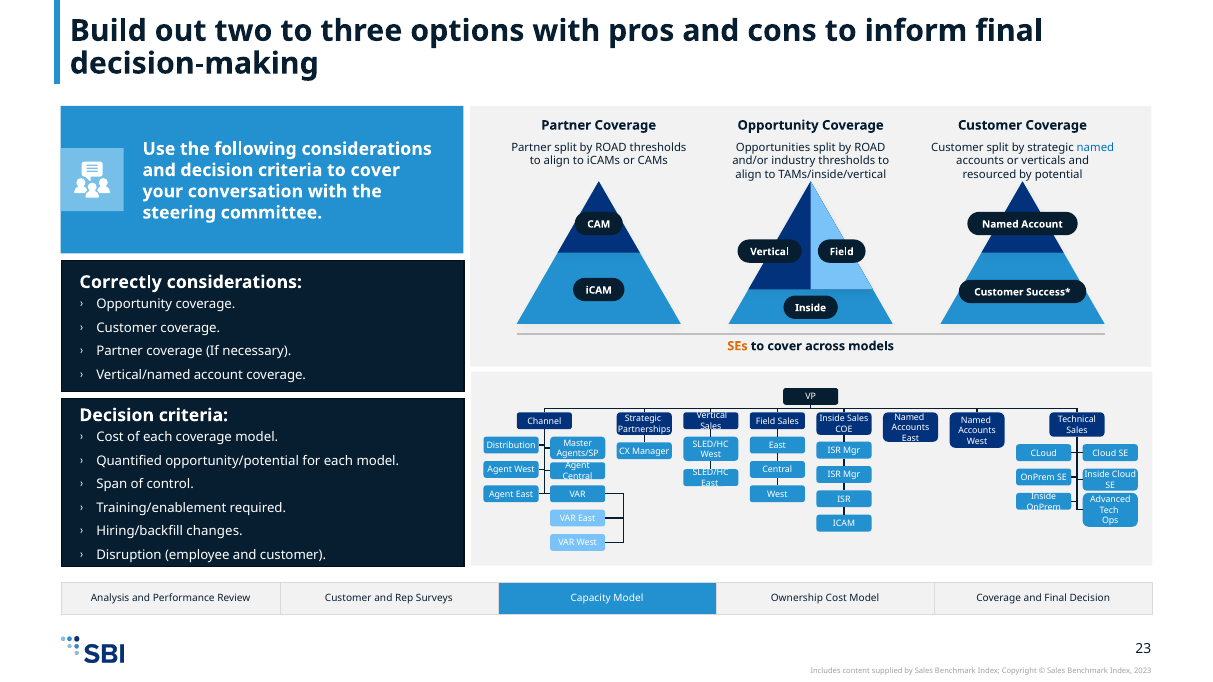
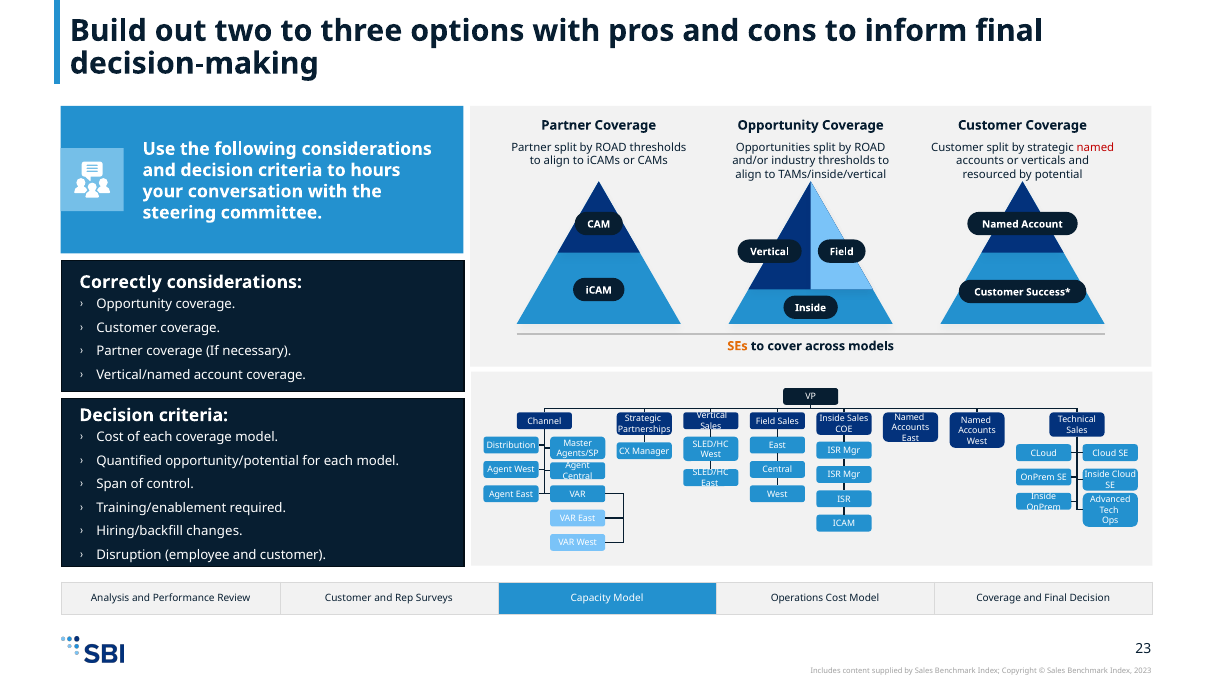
named at (1095, 148) colour: blue -> red
criteria to cover: cover -> hours
Ownership: Ownership -> Operations
